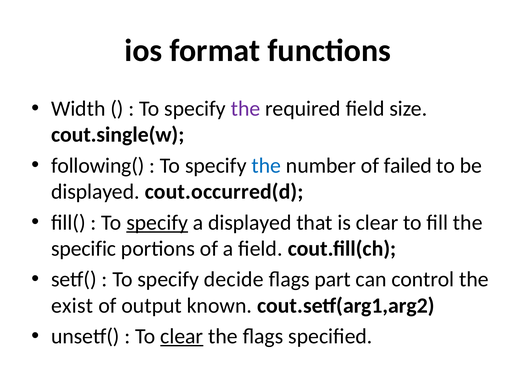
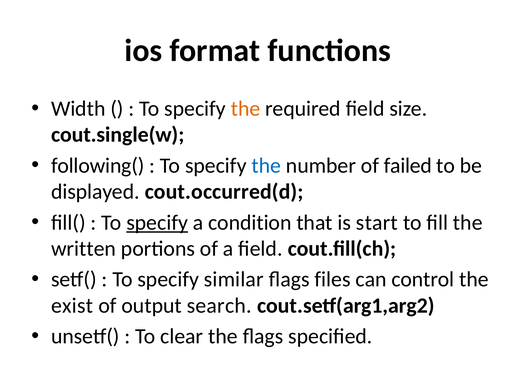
the at (246, 109) colour: purple -> orange
a displayed: displayed -> condition
is clear: clear -> start
specific: specific -> written
decide: decide -> similar
part: part -> files
known: known -> search
clear at (182, 337) underline: present -> none
